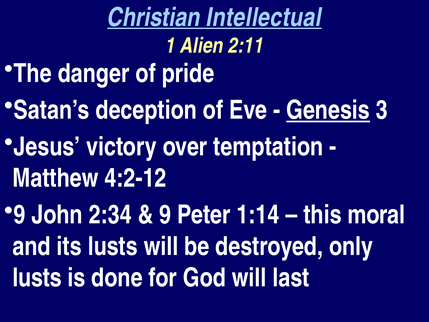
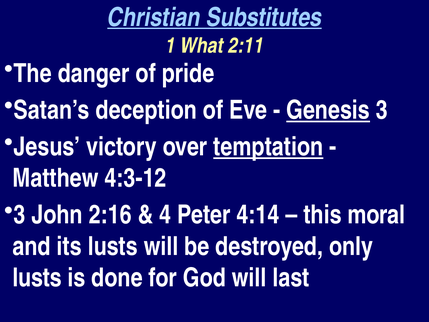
Intellectual: Intellectual -> Substitutes
Alien: Alien -> What
temptation underline: none -> present
4:2-12: 4:2-12 -> 4:3-12
9 at (20, 215): 9 -> 3
2:34: 2:34 -> 2:16
9 at (165, 215): 9 -> 4
1:14: 1:14 -> 4:14
